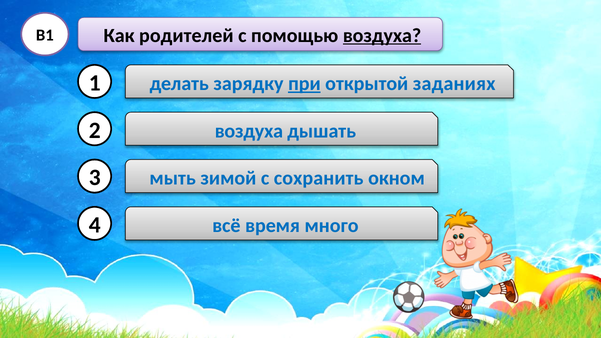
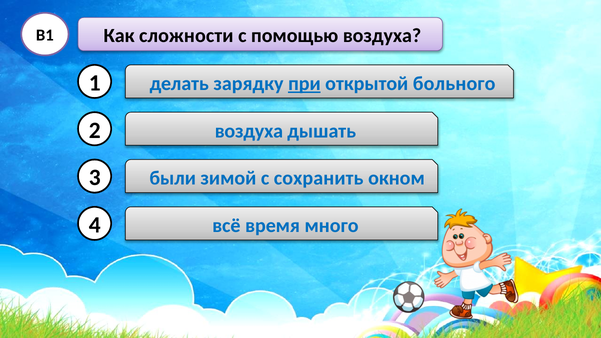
родителей: родителей -> сложности
воздуха at (382, 36) underline: present -> none
заданиях: заданиях -> больного
мыть: мыть -> были
